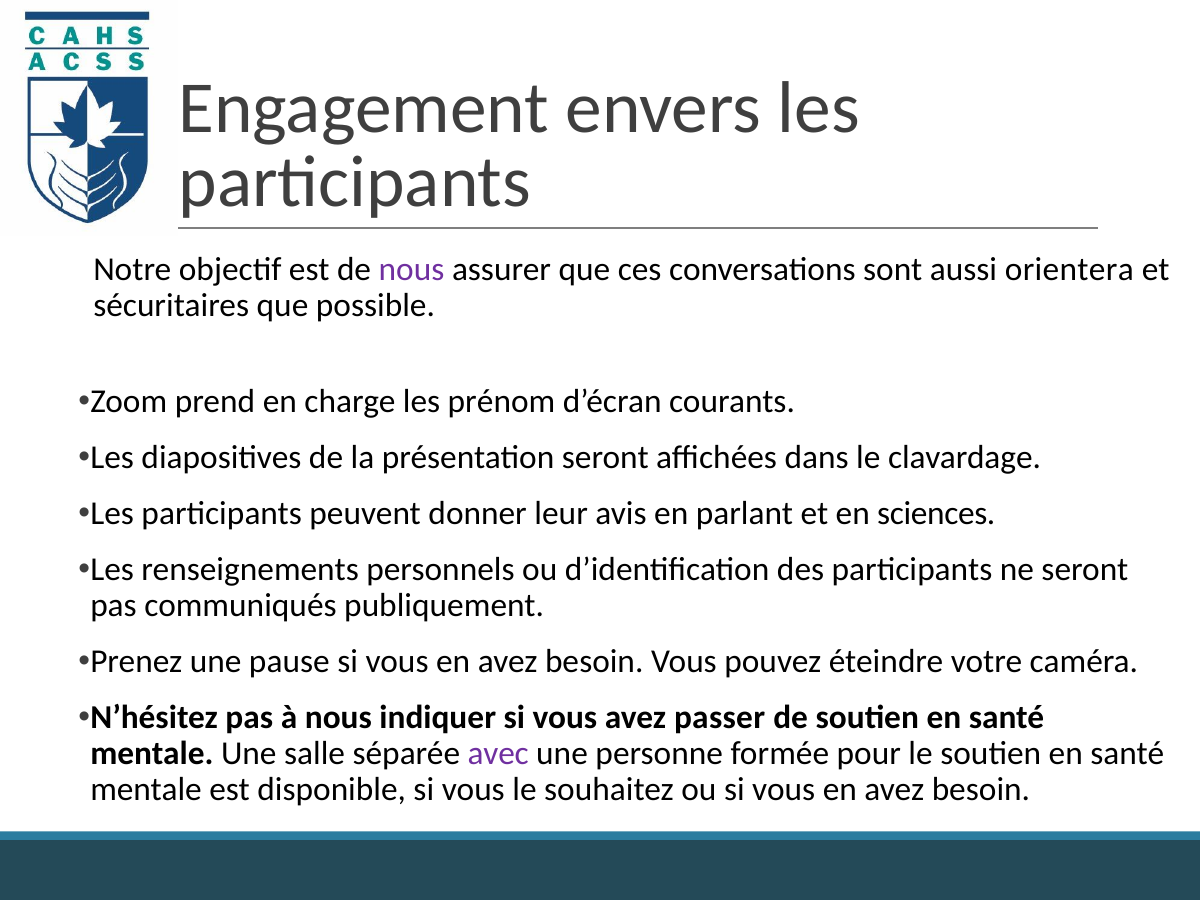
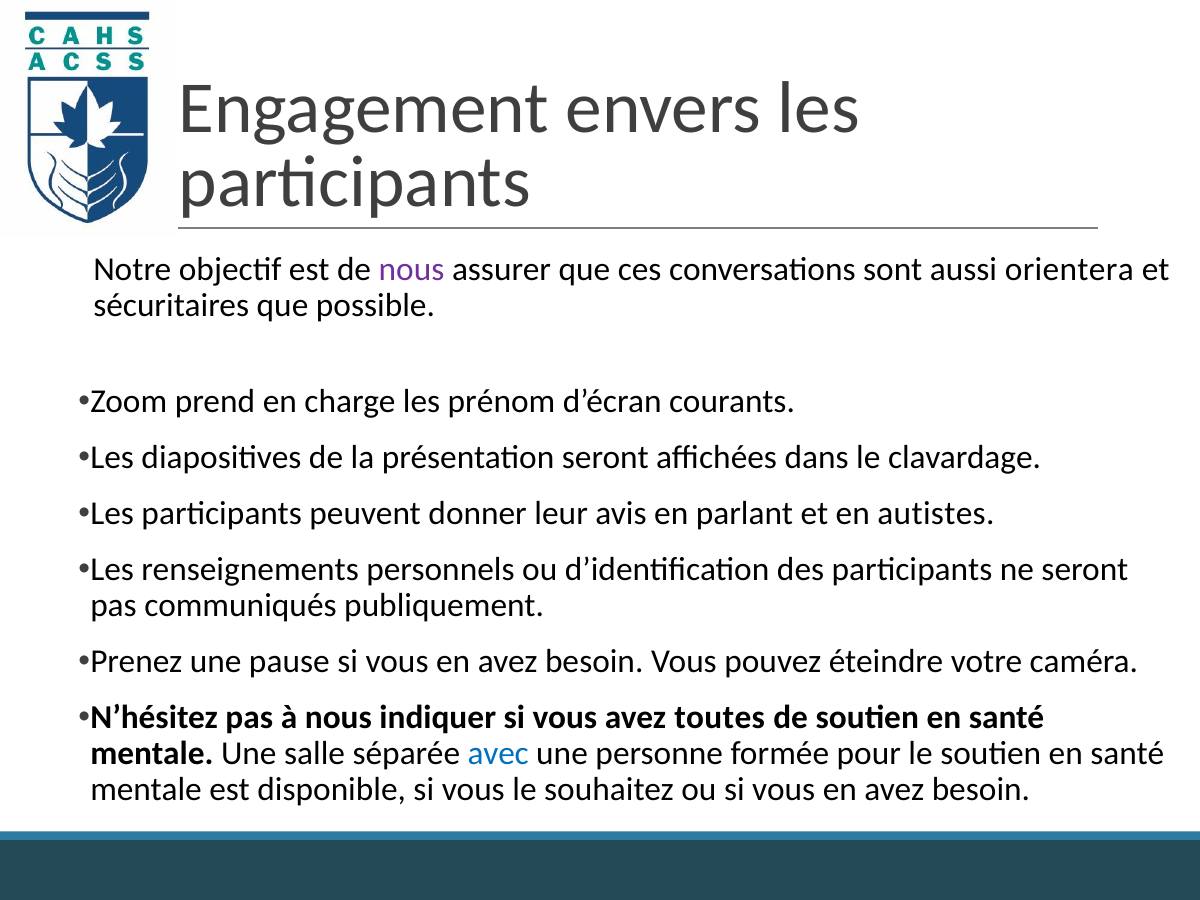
sciences: sciences -> autistes
passer: passer -> toutes
avec colour: purple -> blue
